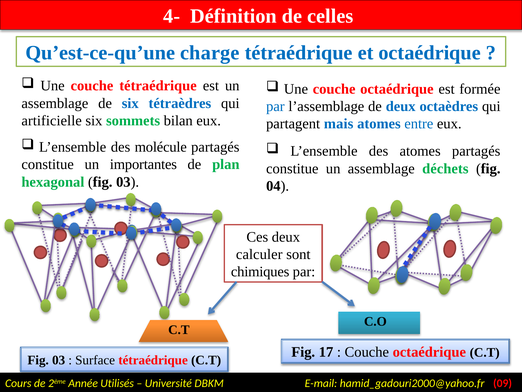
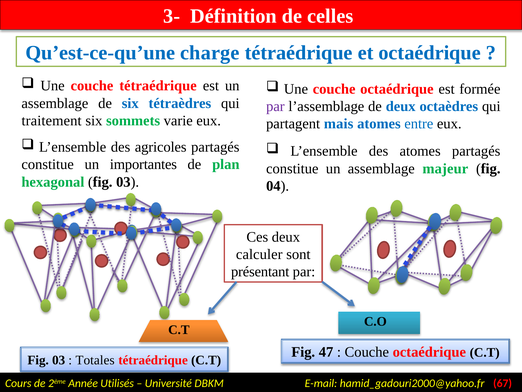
4-: 4- -> 3-
par at (275, 106) colour: blue -> purple
artificielle: artificielle -> traitement
bilan: bilan -> varie
molécule: molécule -> agricoles
déchets: déchets -> majeur
chimiques: chimiques -> présentant
17: 17 -> 47
Surface: Surface -> Totales
09: 09 -> 67
